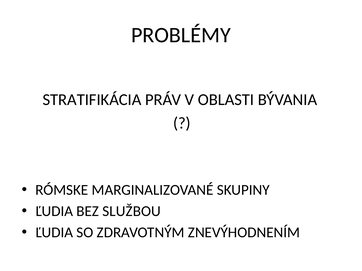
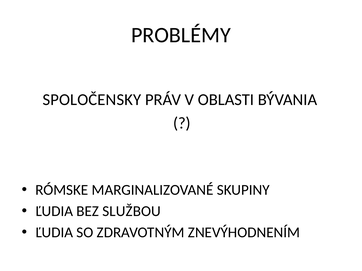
STRATIFIKÁCIA: STRATIFIKÁCIA -> SPOLOČENSKY
